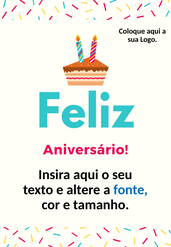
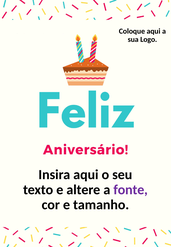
fonte colour: blue -> purple
